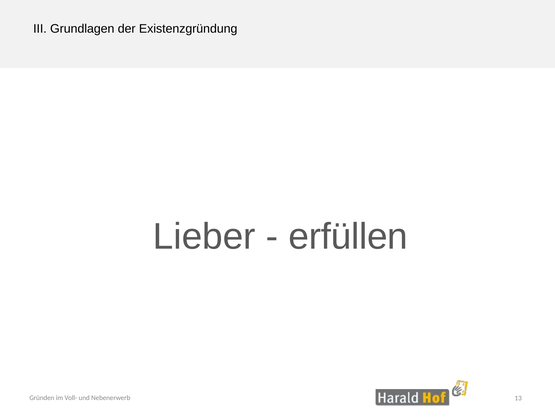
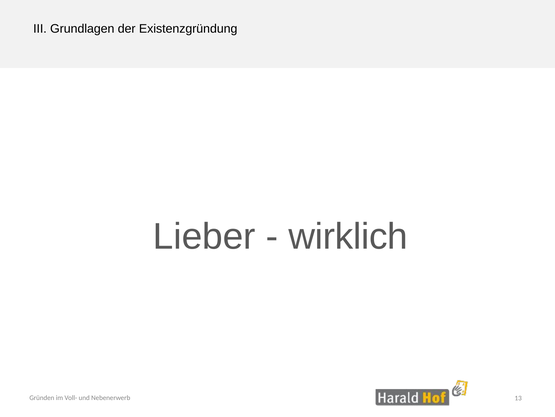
erfüllen: erfüllen -> wirklich
